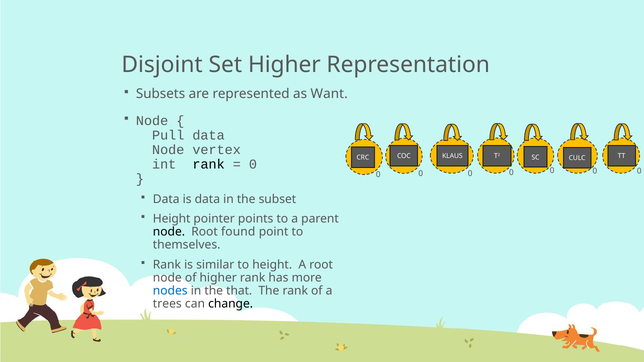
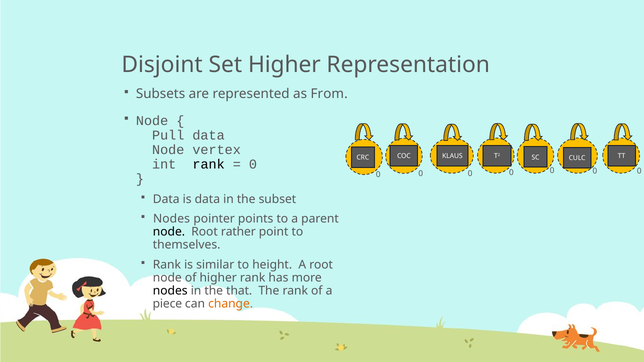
Want: Want -> From
Height at (172, 219): Height -> Nodes
found: found -> rather
nodes at (170, 291) colour: blue -> black
trees: trees -> piece
change colour: black -> orange
